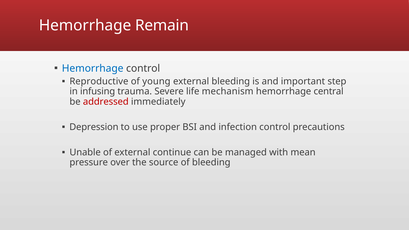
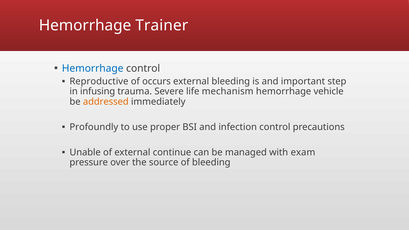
Remain: Remain -> Trainer
young: young -> occurs
central: central -> vehicle
addressed colour: red -> orange
Depression: Depression -> Profoundly
mean: mean -> exam
